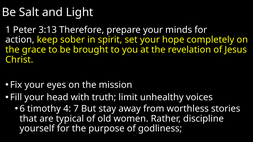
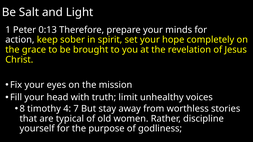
3:13: 3:13 -> 0:13
6: 6 -> 8
